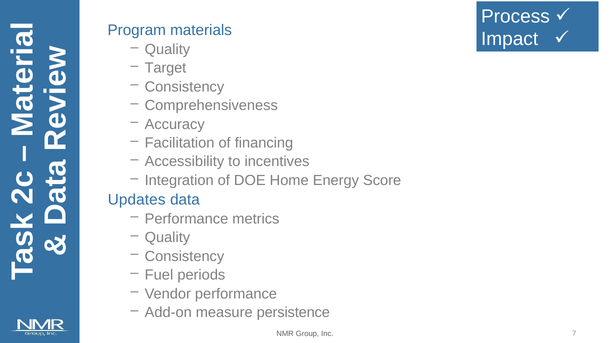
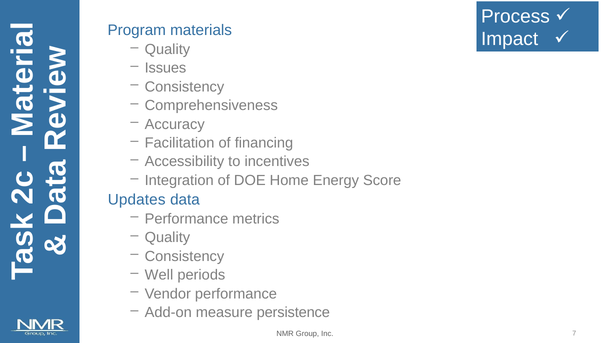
Target: Target -> Issues
Fuel: Fuel -> Well
